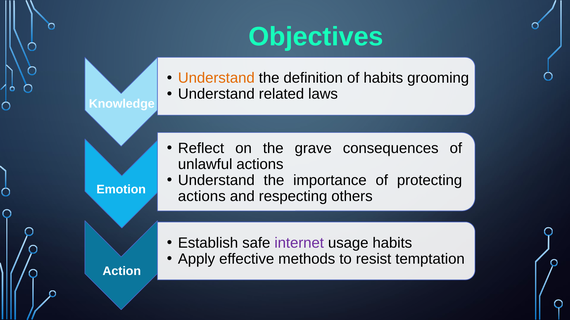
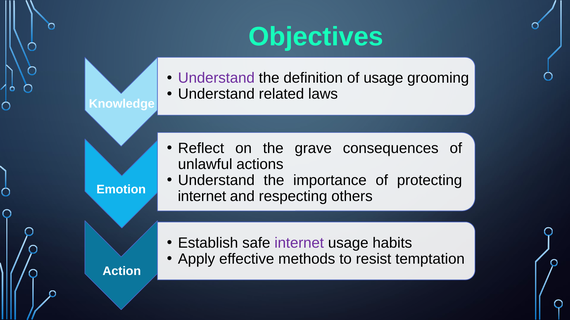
Understand at (216, 78) colour: orange -> purple
of habits: habits -> usage
actions at (202, 197): actions -> internet
